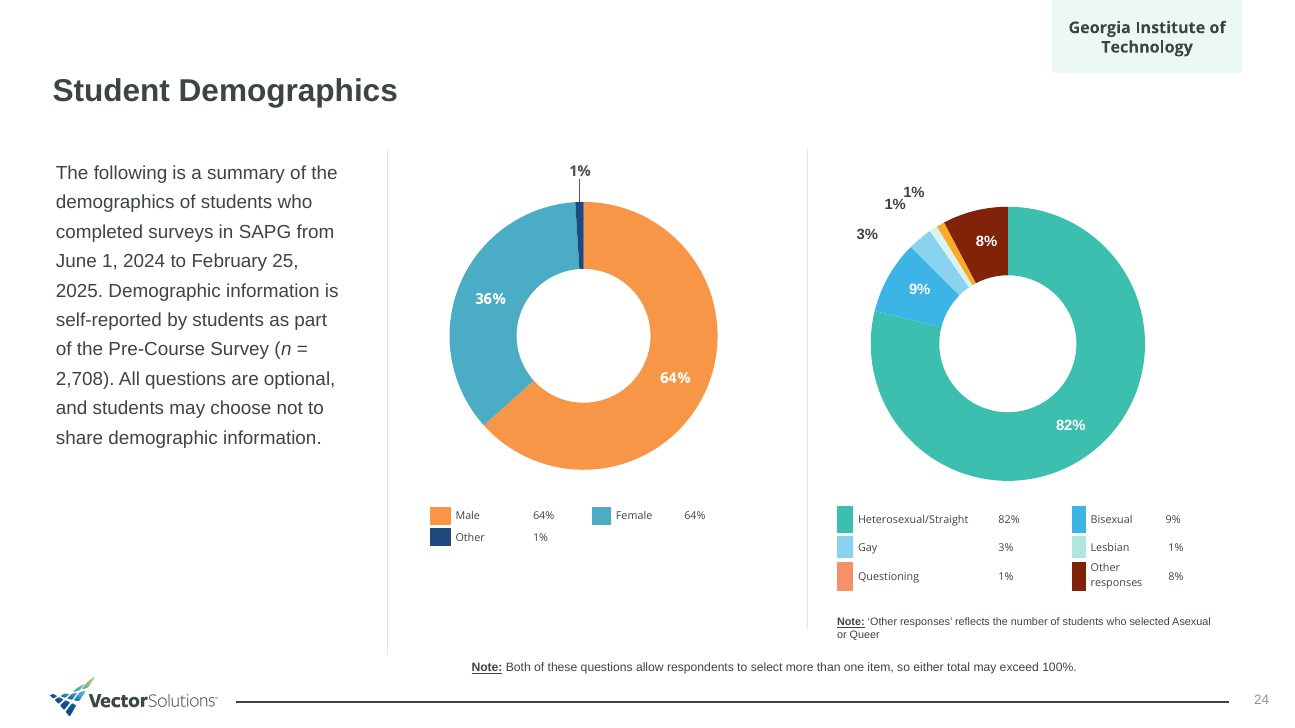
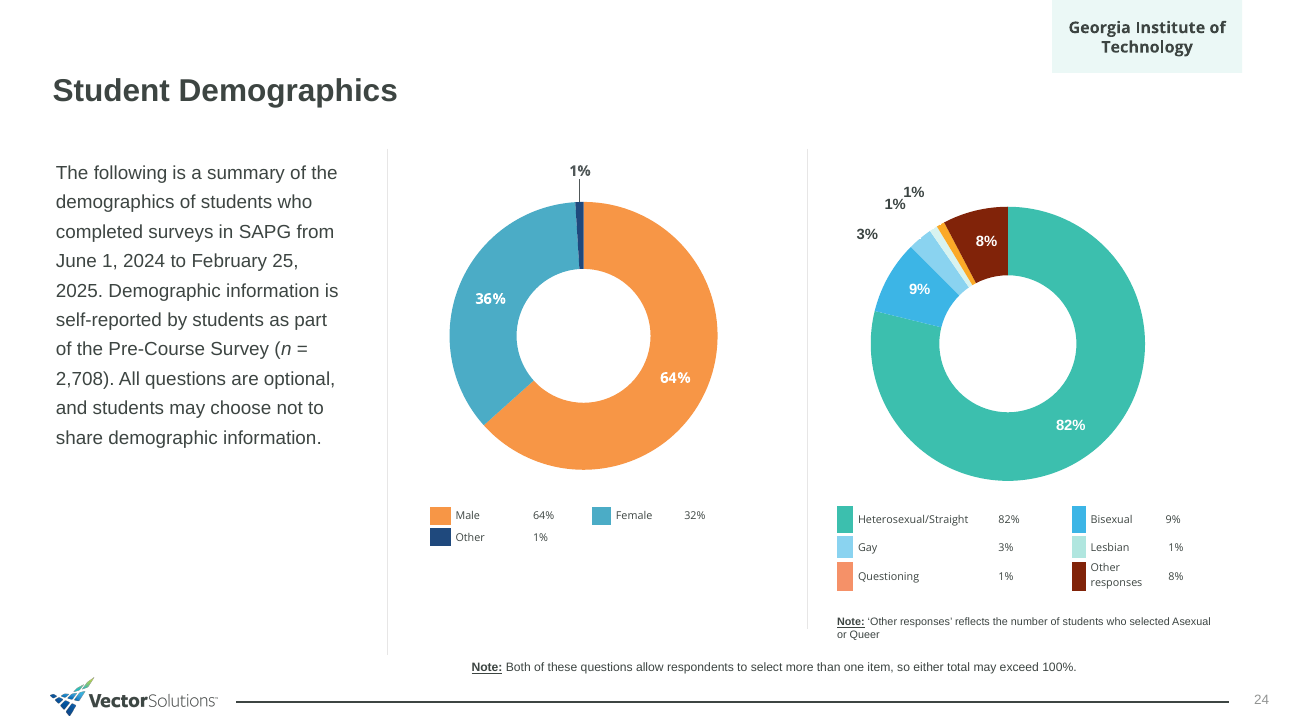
Female 64%: 64% -> 32%
